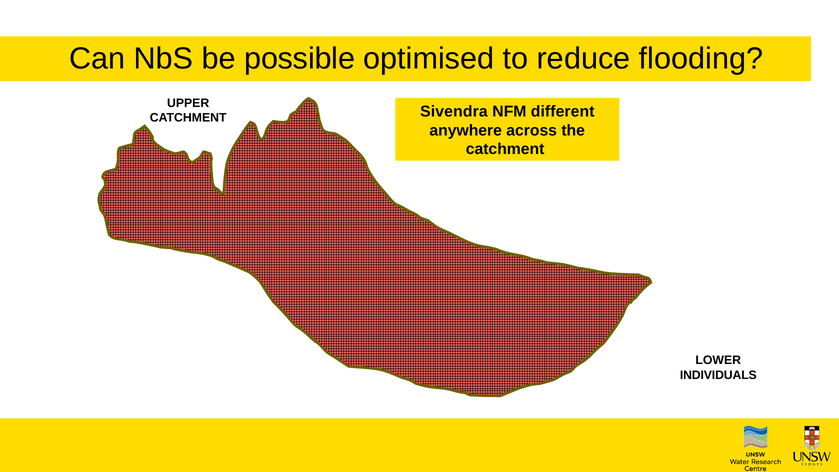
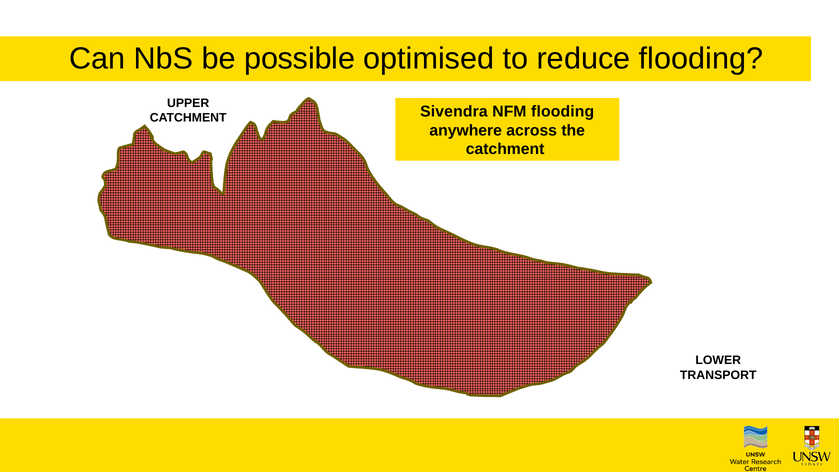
NFM different: different -> flooding
INDIVIDUALS: INDIVIDUALS -> TRANSPORT
